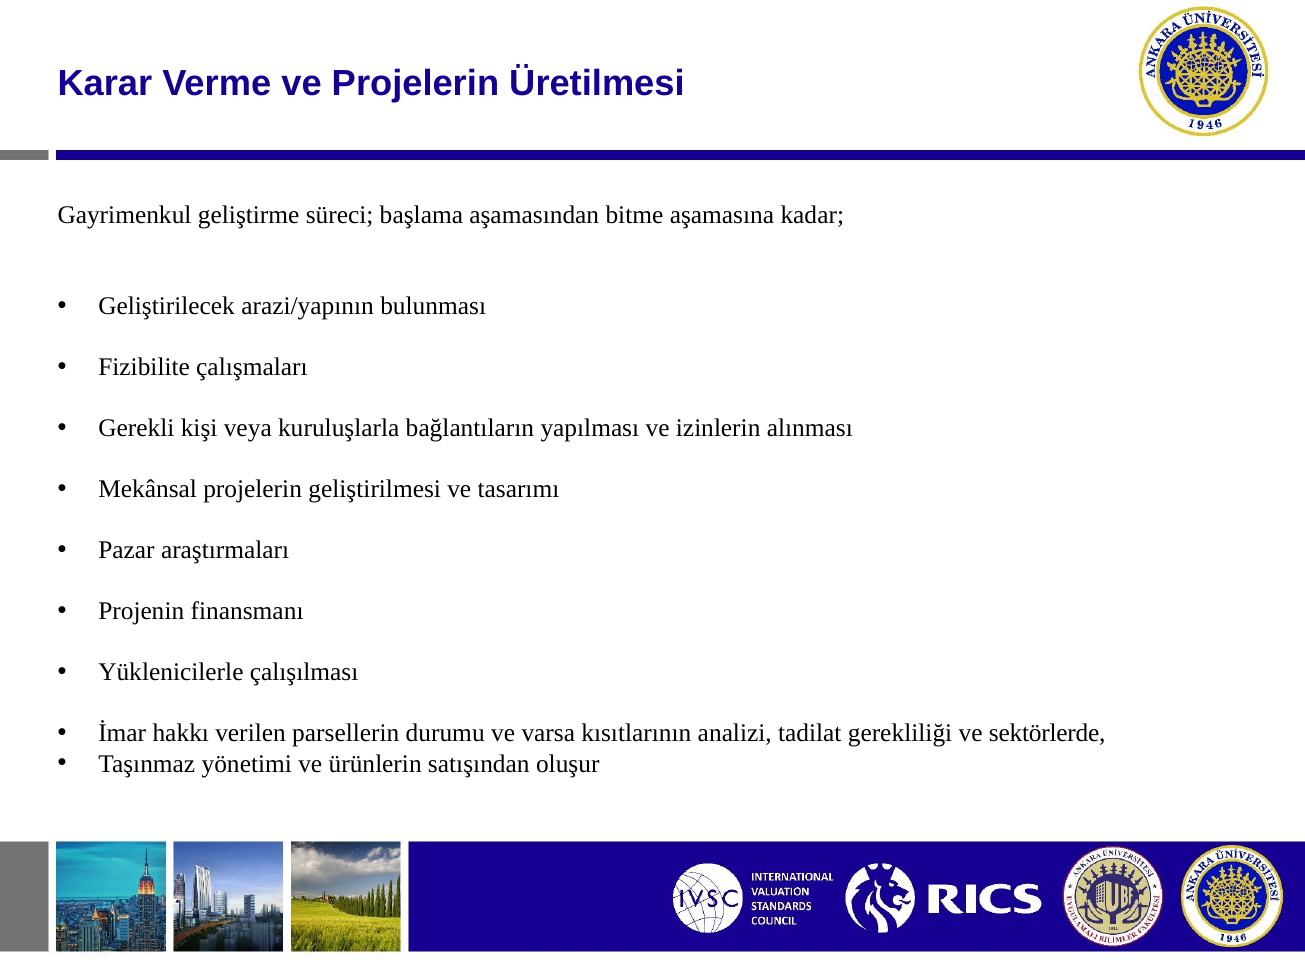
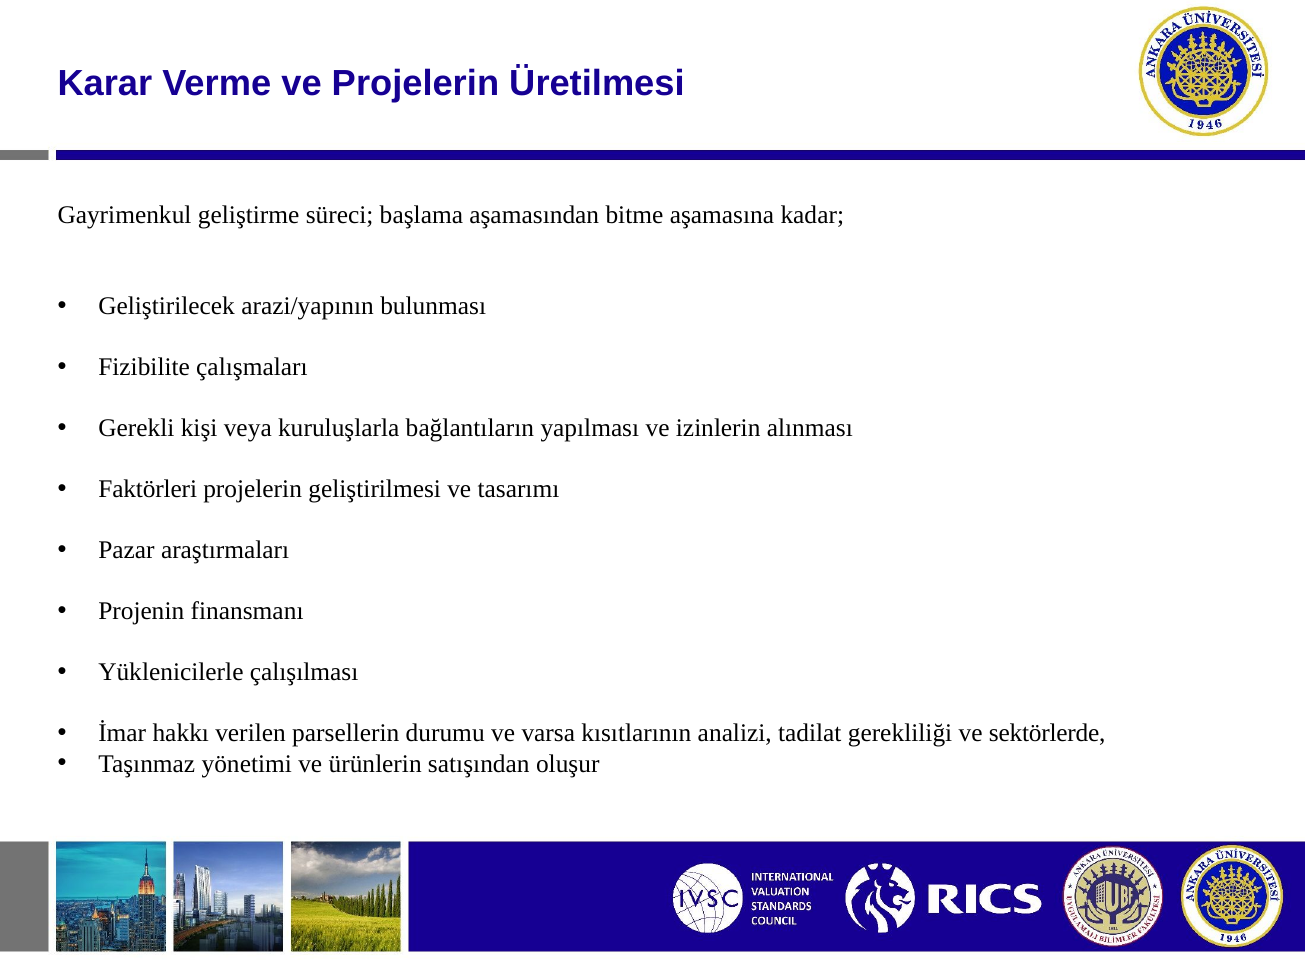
Mekânsal: Mekânsal -> Faktörleri
